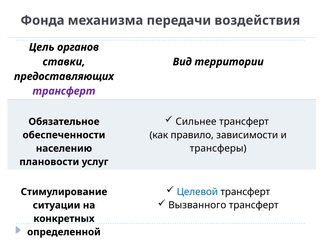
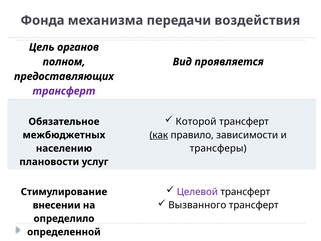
ставки: ставки -> полном
территории: территории -> проявляется
Сильнее: Сильнее -> Которой
как underline: none -> present
обеспеченности: обеспеченности -> межбюджетных
Целевой colour: blue -> purple
ситуации: ситуации -> внесении
конкретных: конкретных -> определило
